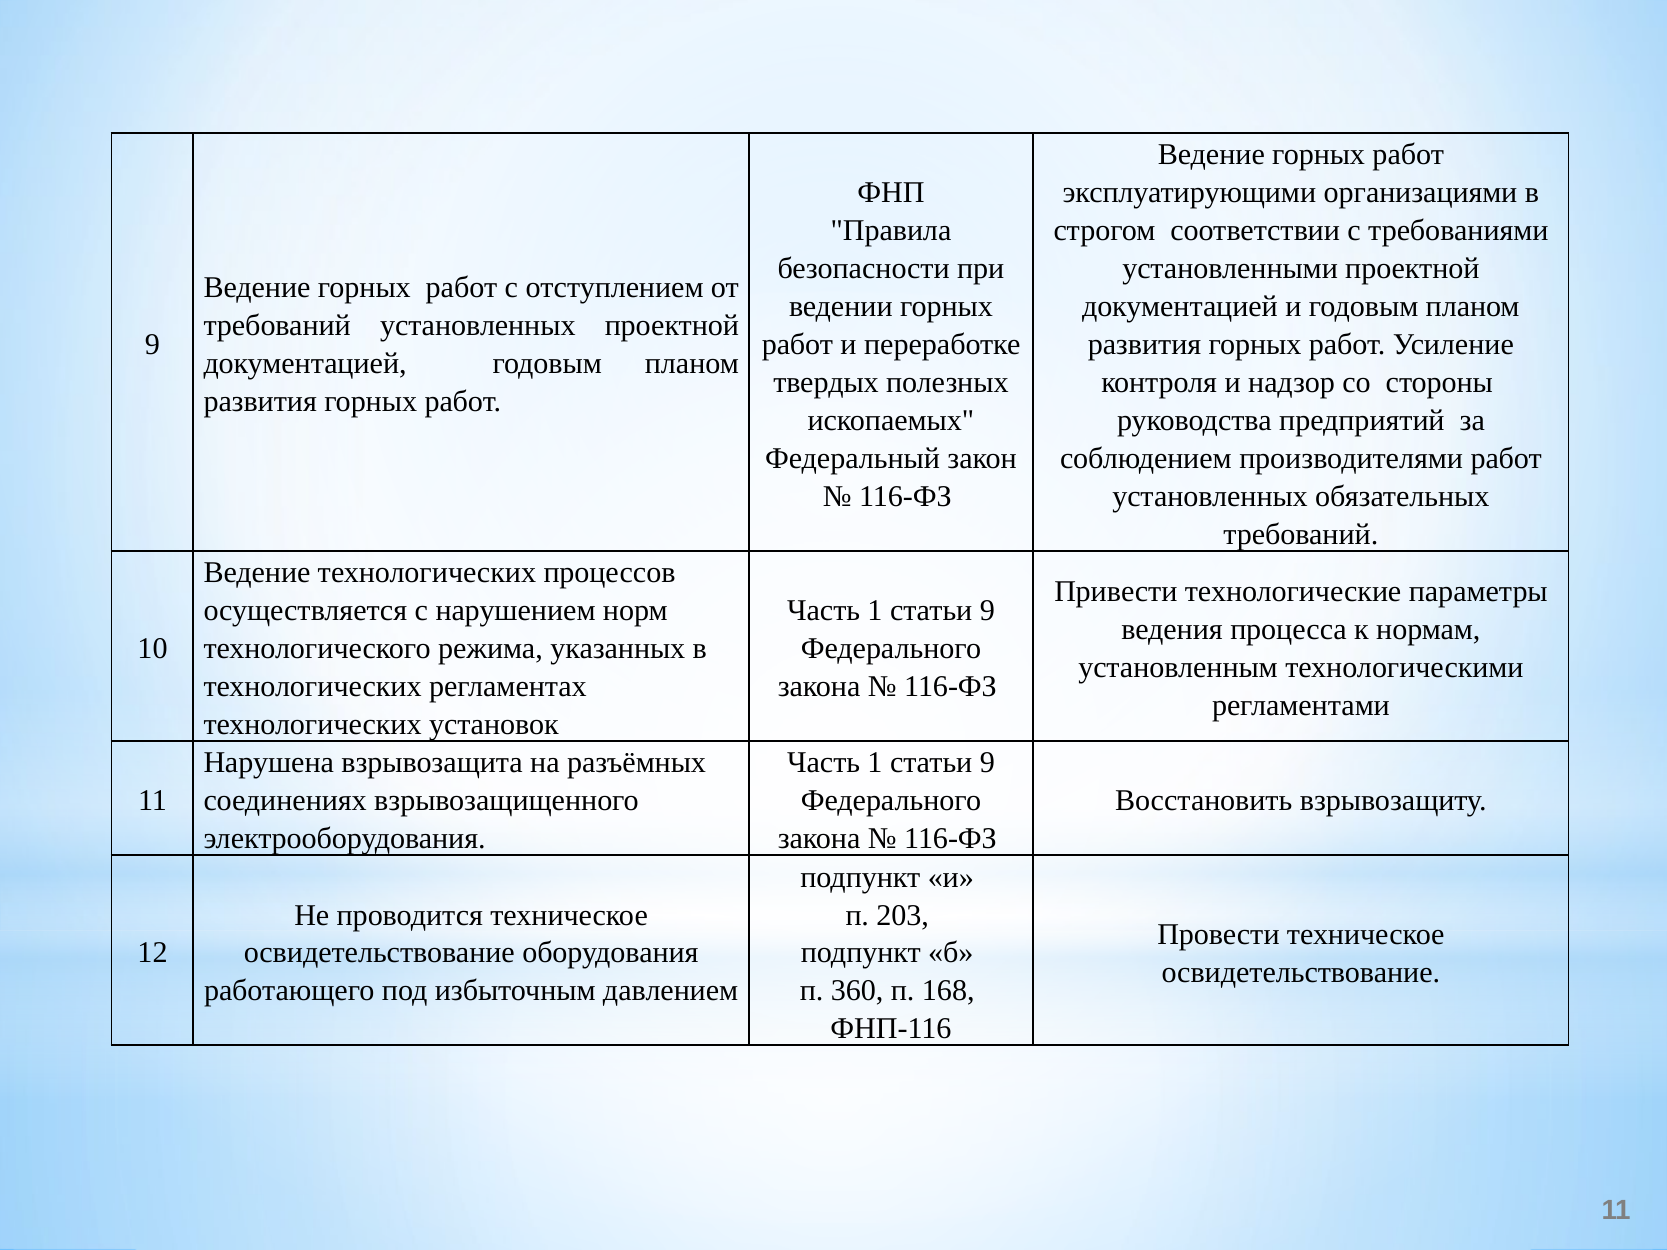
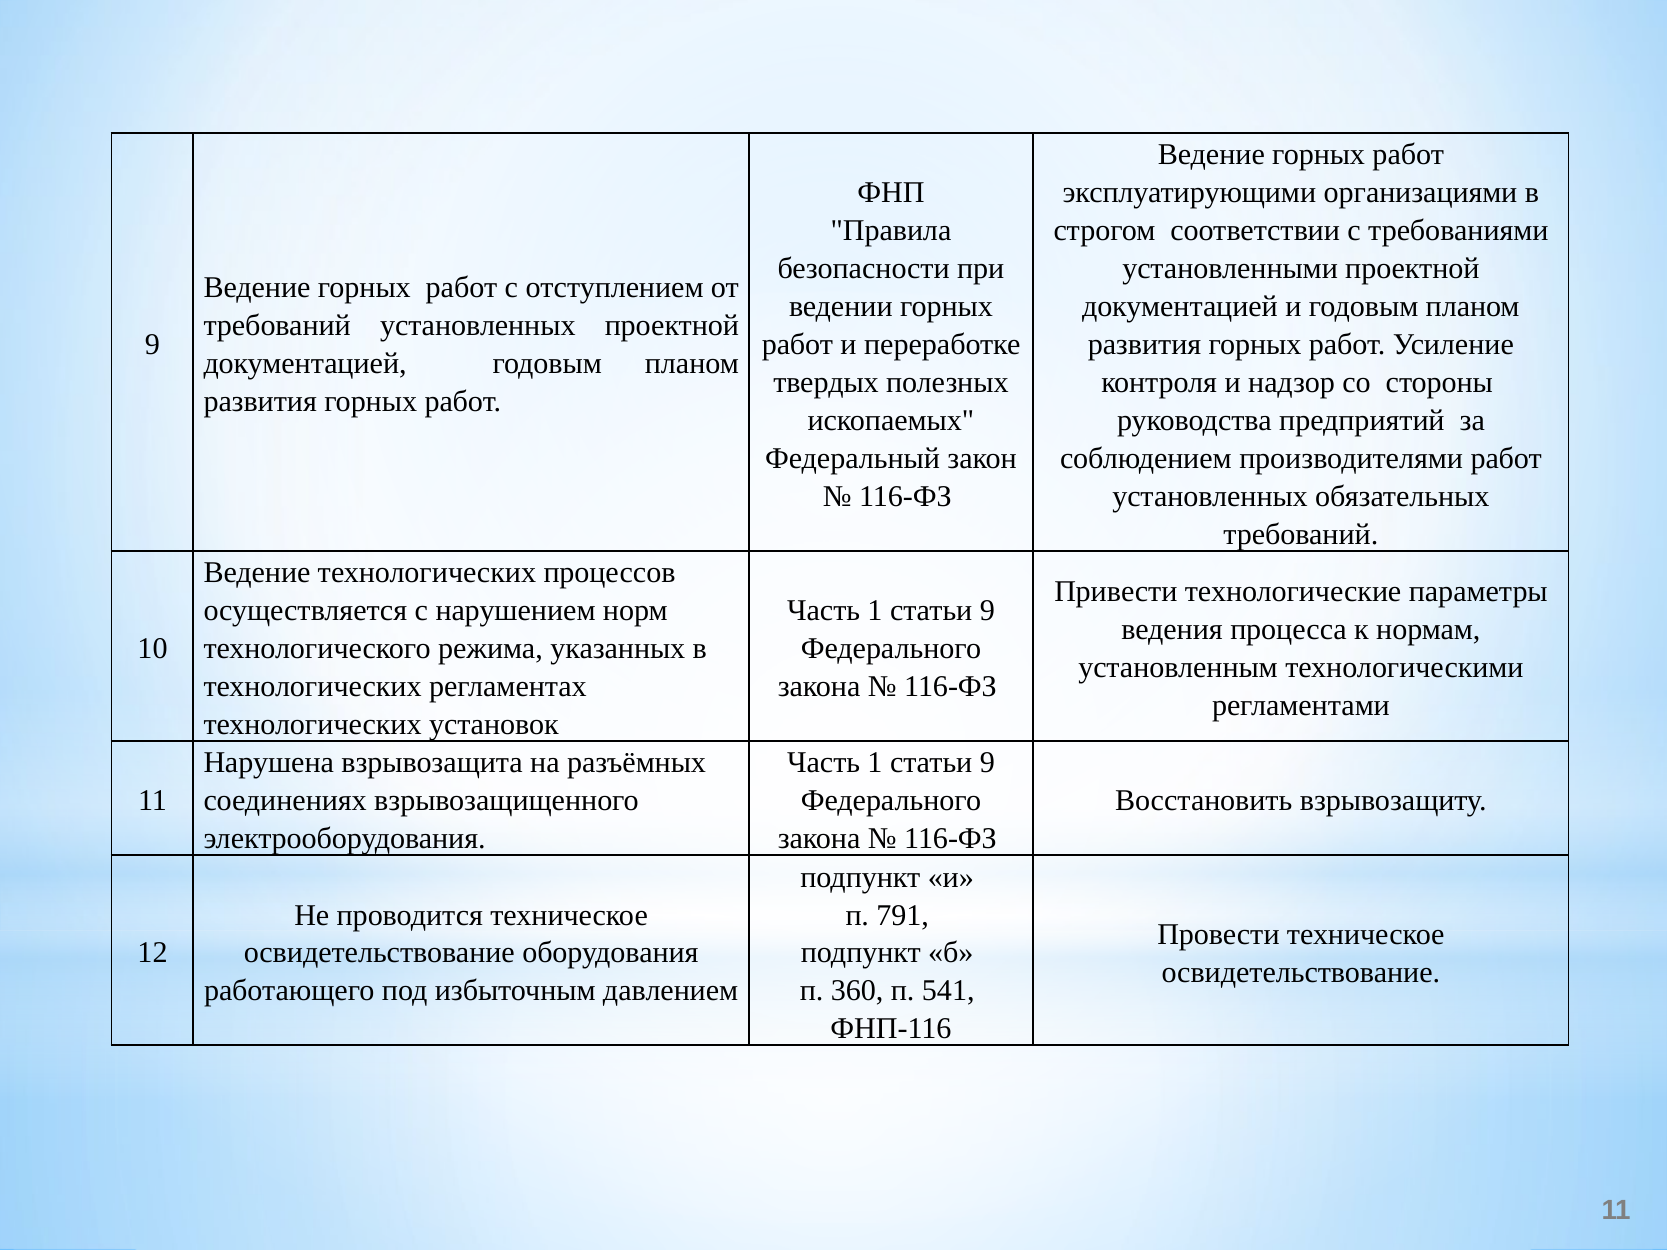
203: 203 -> 791
168: 168 -> 541
